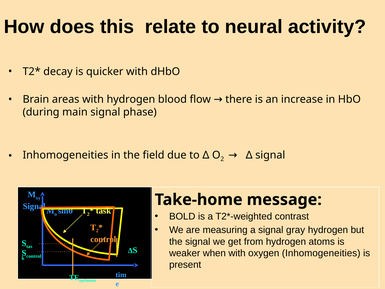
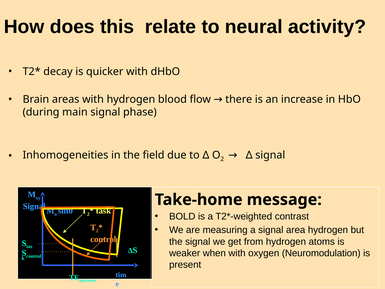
gray: gray -> area
oxygen Inhomogeneities: Inhomogeneities -> Neuromodulation
